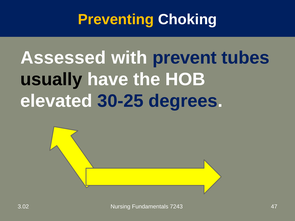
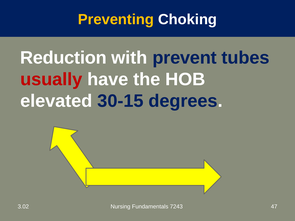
Assessed: Assessed -> Reduction
usually colour: black -> red
30-25: 30-25 -> 30-15
